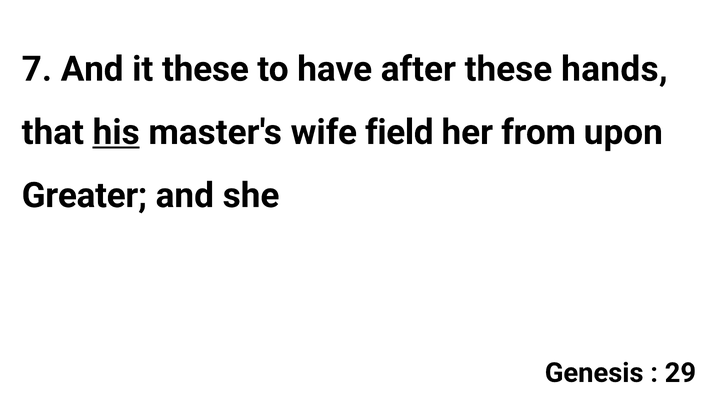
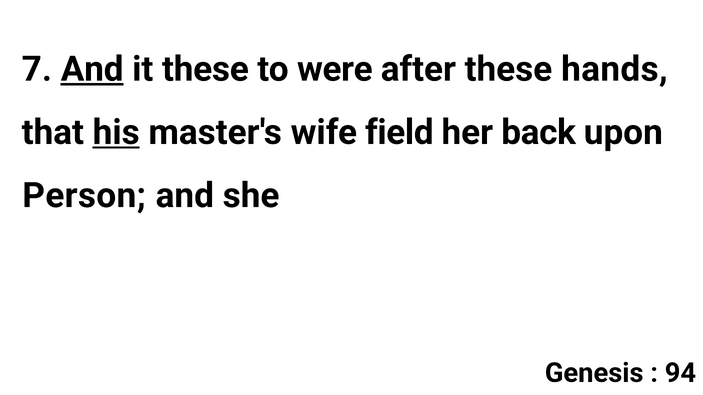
And at (92, 69) underline: none -> present
have: have -> were
from: from -> back
Greater: Greater -> Person
29: 29 -> 94
